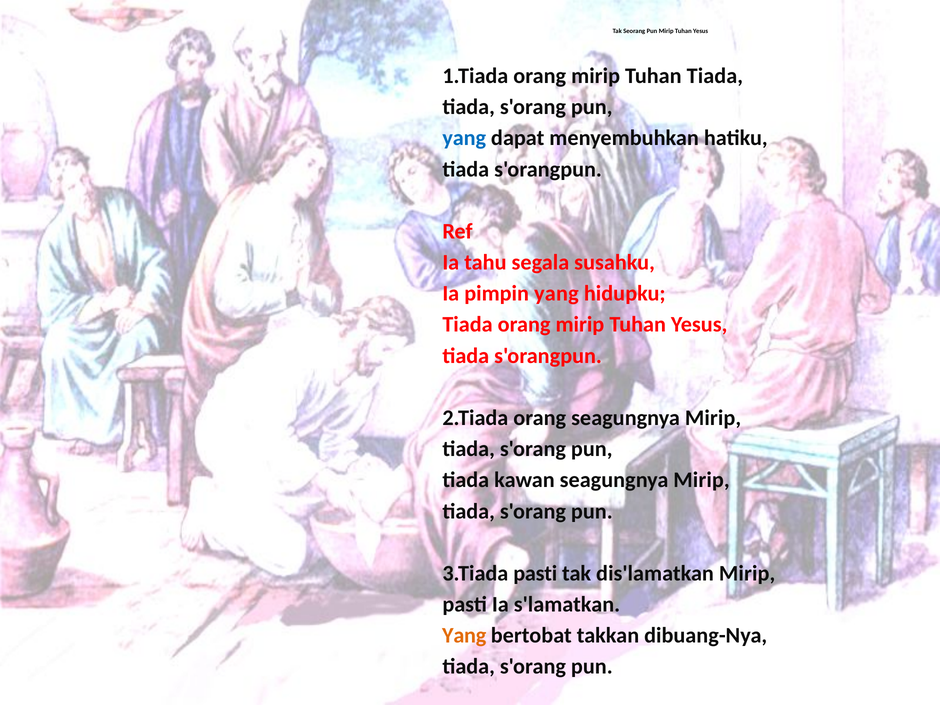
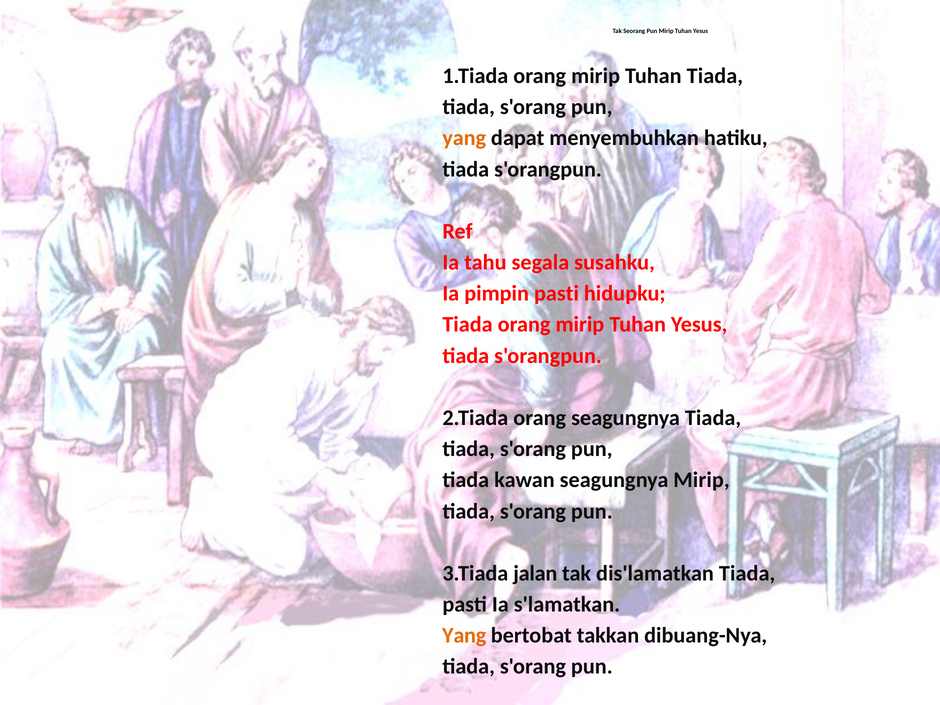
yang at (464, 138) colour: blue -> orange
pimpin yang: yang -> pasti
orang seagungnya Mirip: Mirip -> Tiada
3.Tiada pasti: pasti -> jalan
dis'lamatkan Mirip: Mirip -> Tiada
